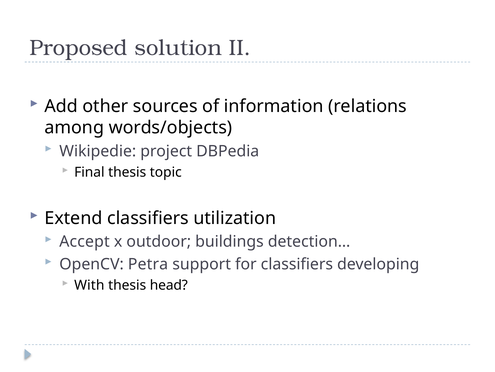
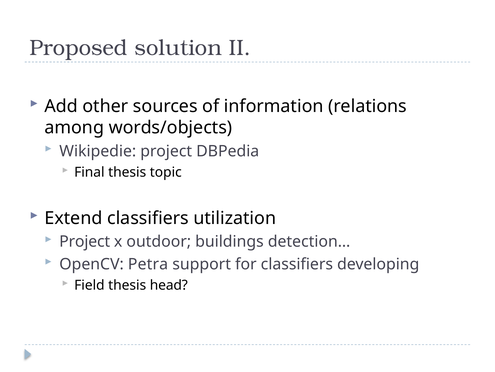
Accept at (85, 241): Accept -> Project
With: With -> Field
